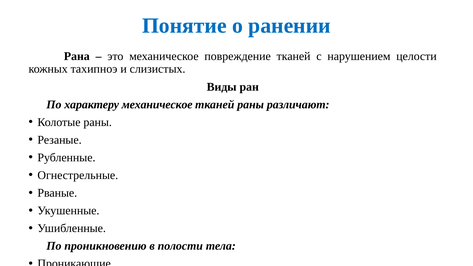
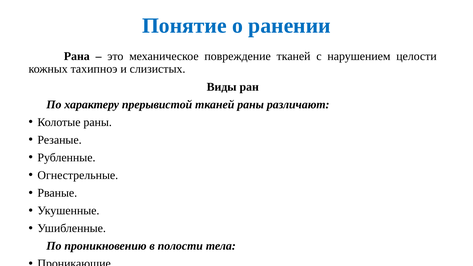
характеру механическое: механическое -> прерывистой
